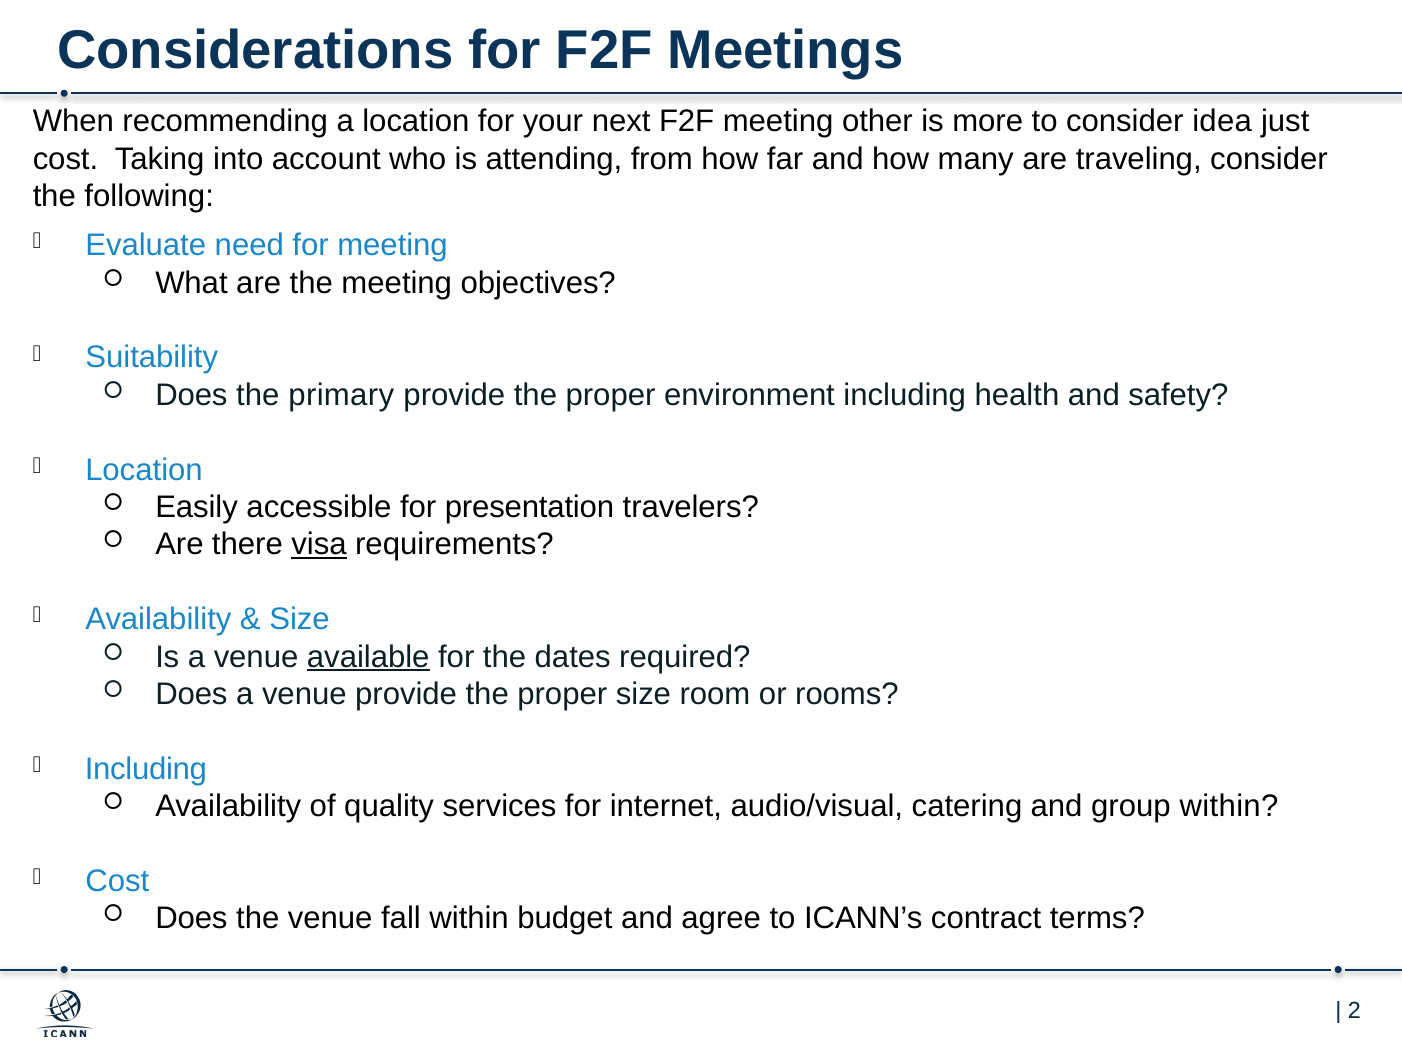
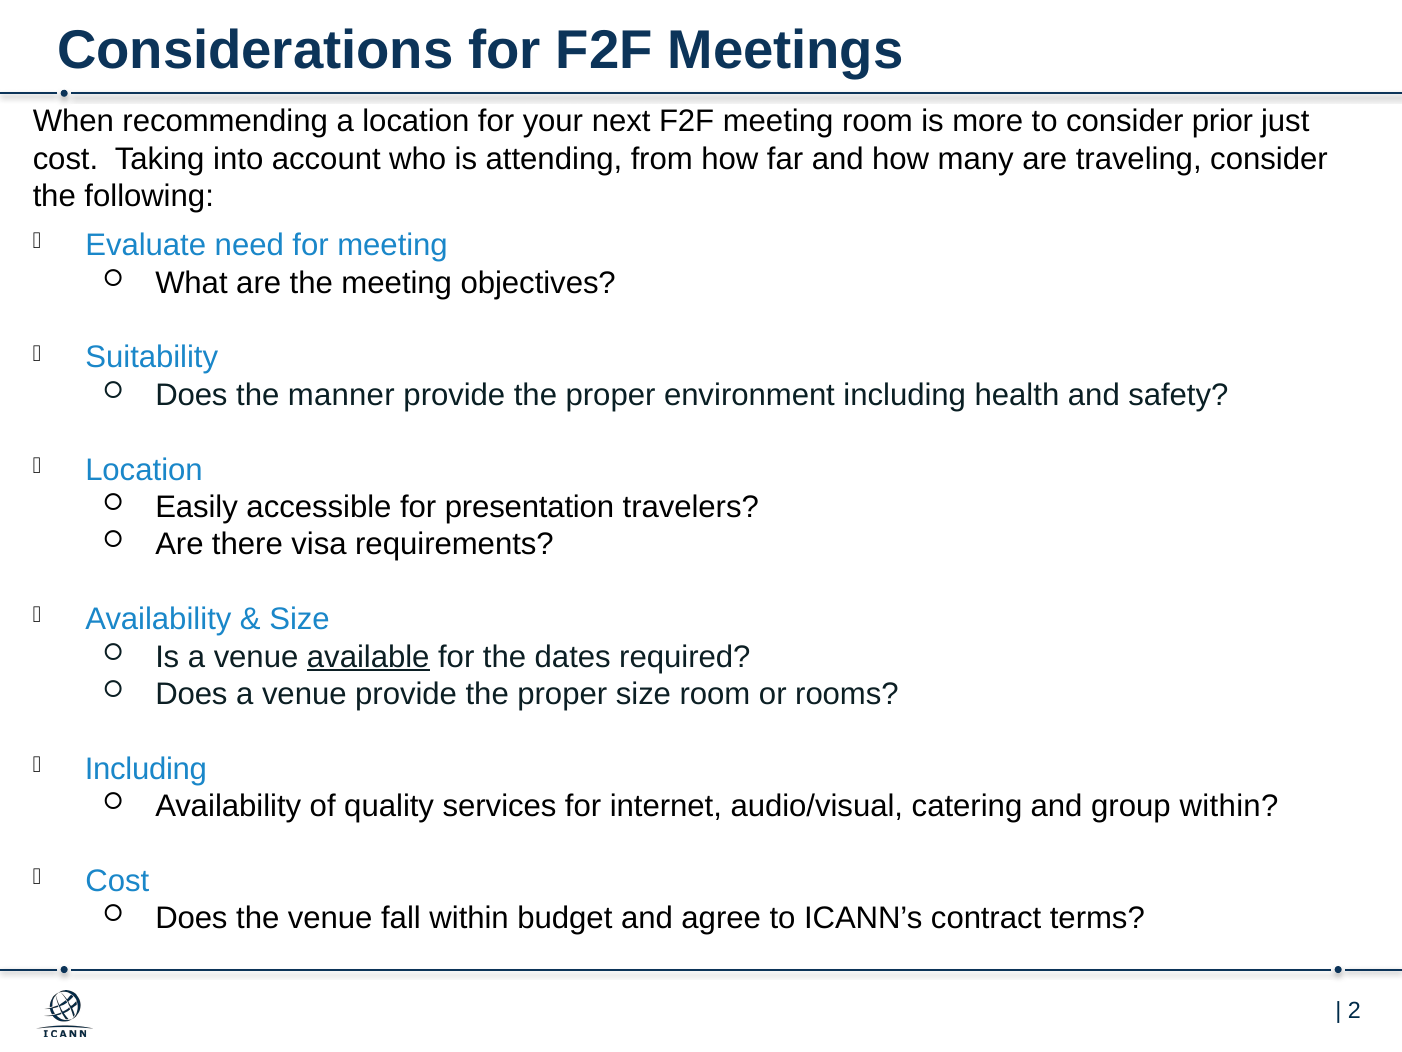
meeting other: other -> room
idea: idea -> prior
primary: primary -> manner
visa underline: present -> none
